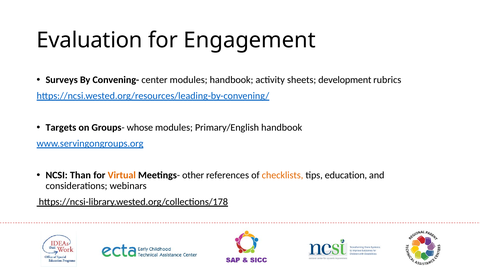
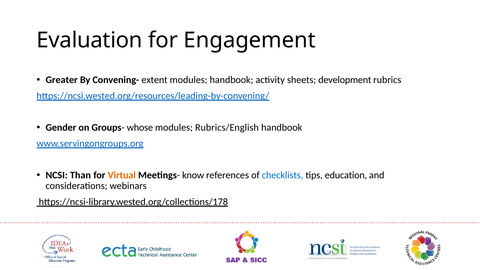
Surveys: Surveys -> Greater
center: center -> extent
Targets: Targets -> Gender
Primary/English: Primary/English -> Rubrics/English
other: other -> know
checklists colour: orange -> blue
